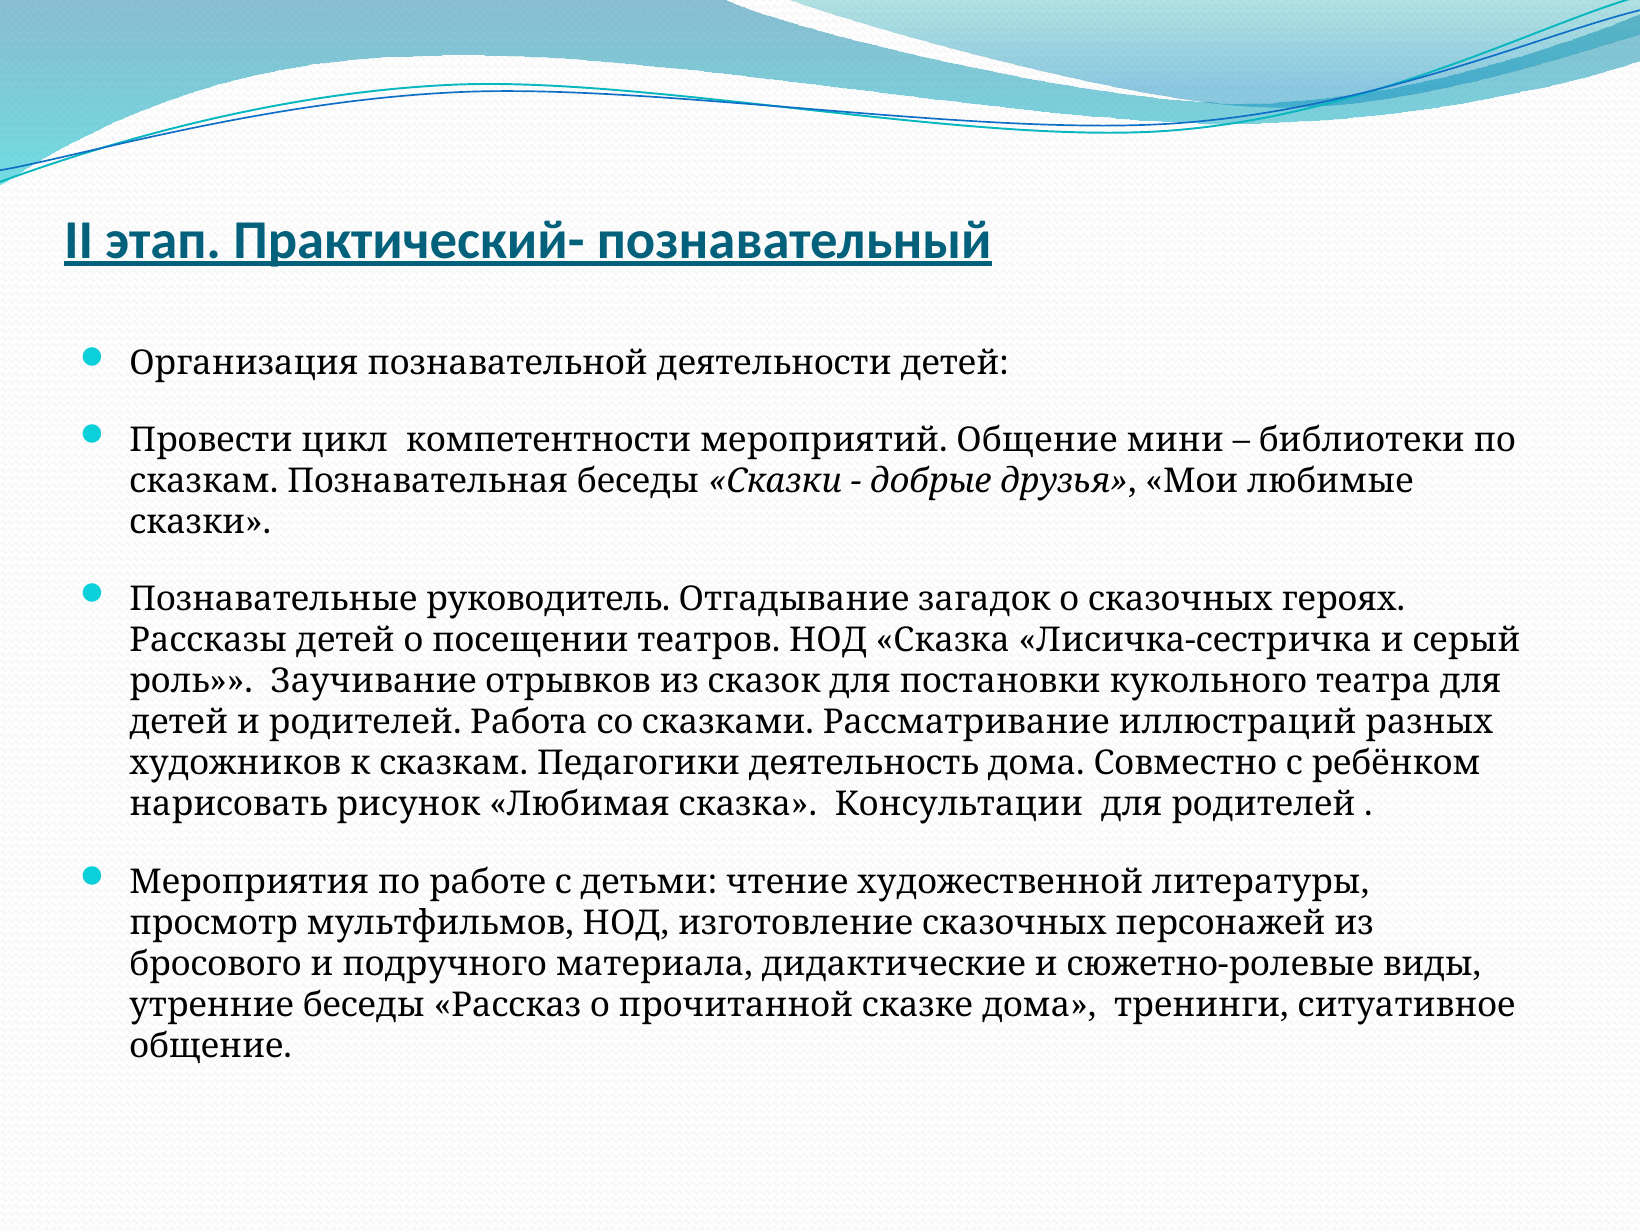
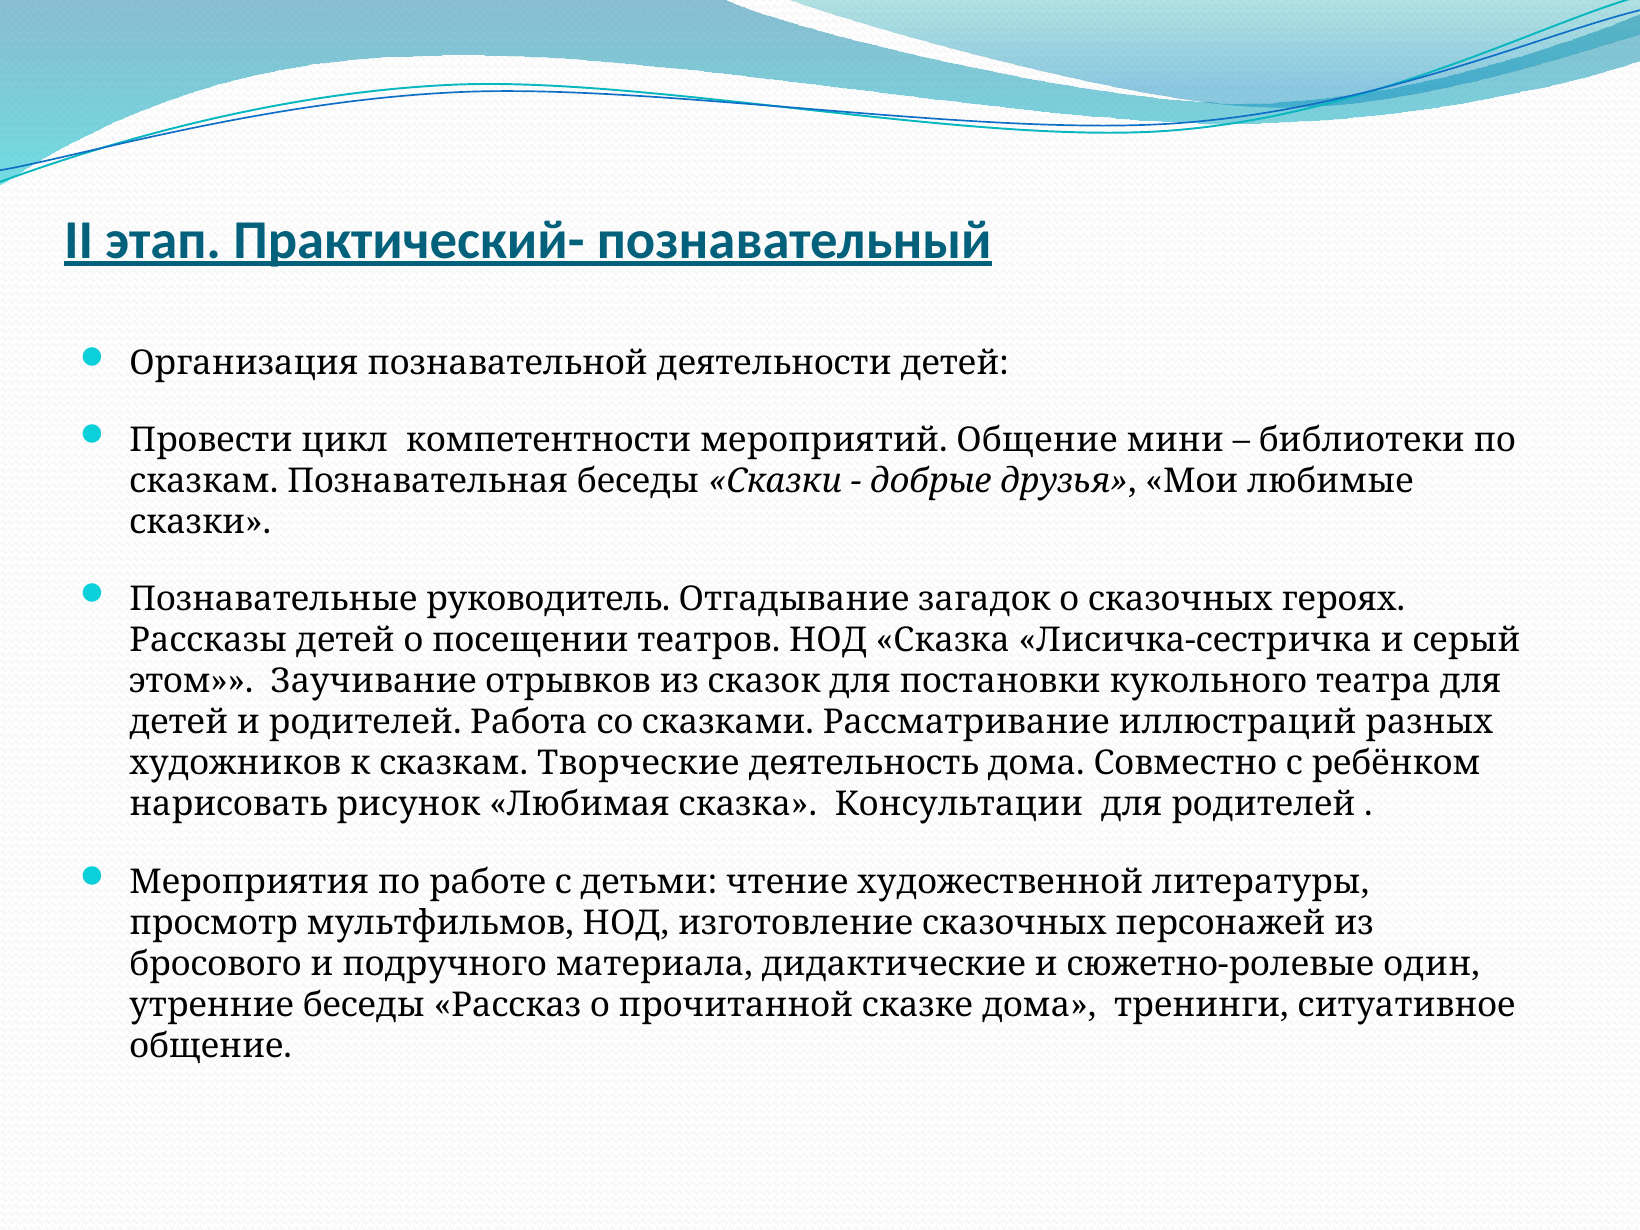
роль: роль -> этом
Педагогики: Педагогики -> Творческие
виды: виды -> один
